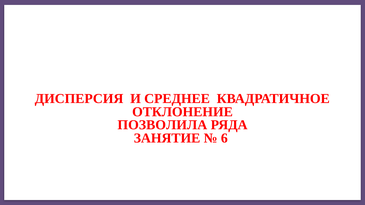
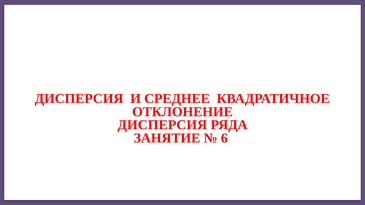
ПОЗВОЛИЛА at (162, 125): ПОЗВОЛИЛА -> ДИСПЕРСИЯ
